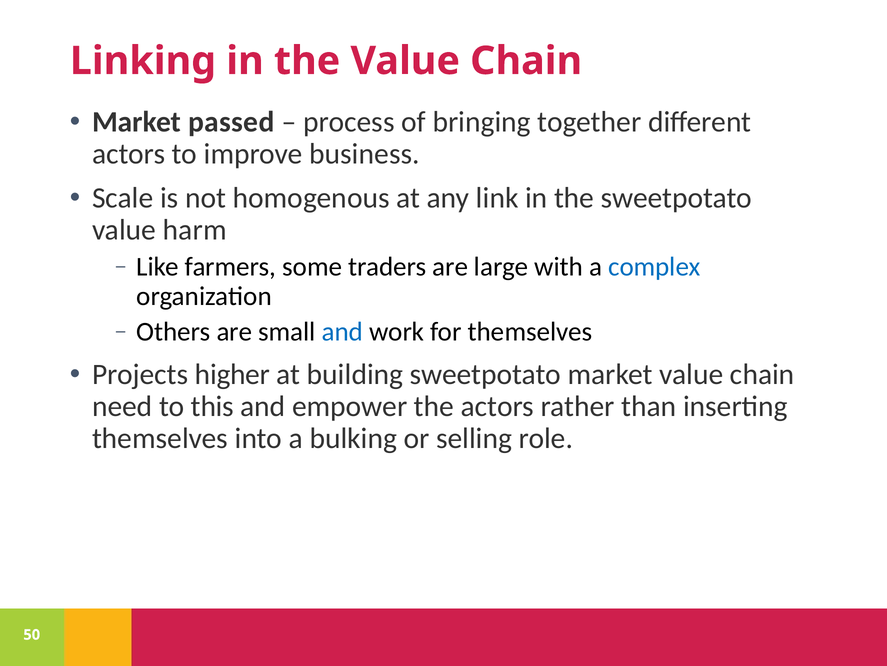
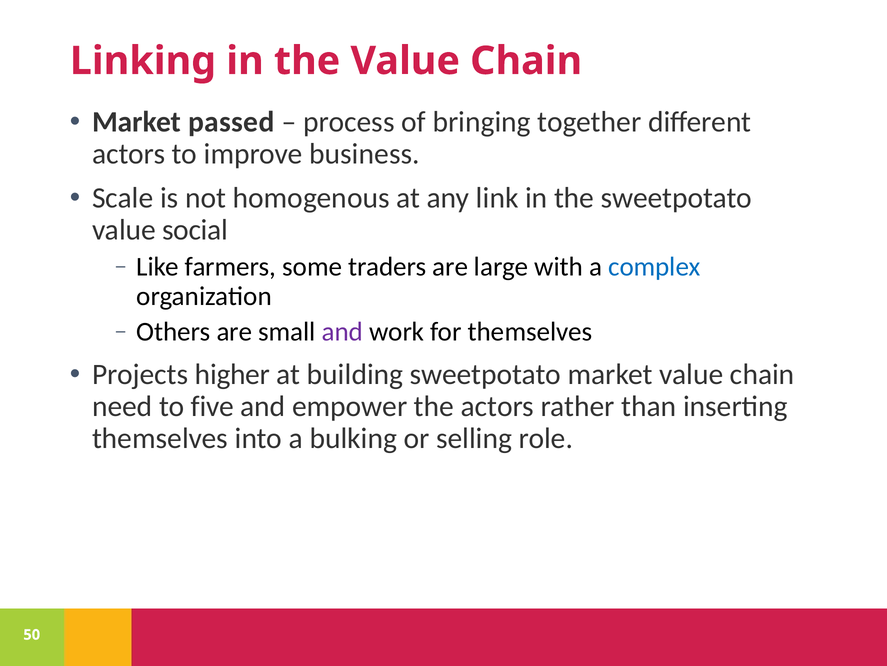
harm: harm -> social
and at (342, 331) colour: blue -> purple
this: this -> five
